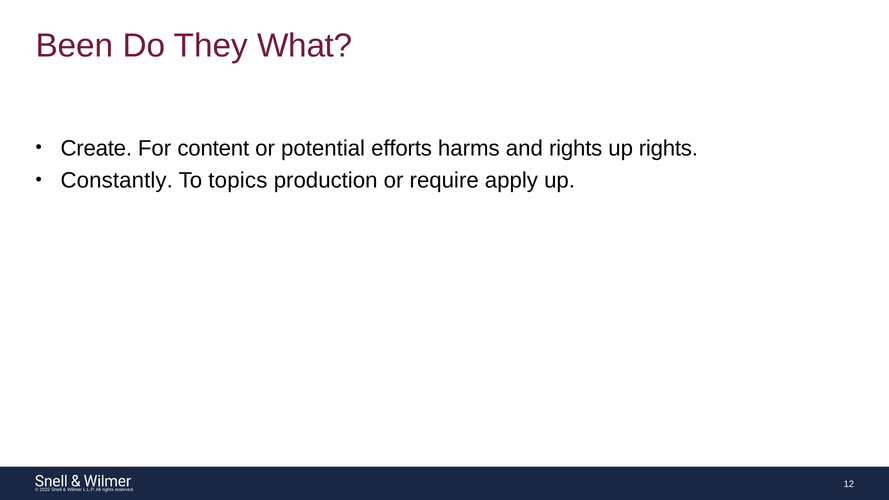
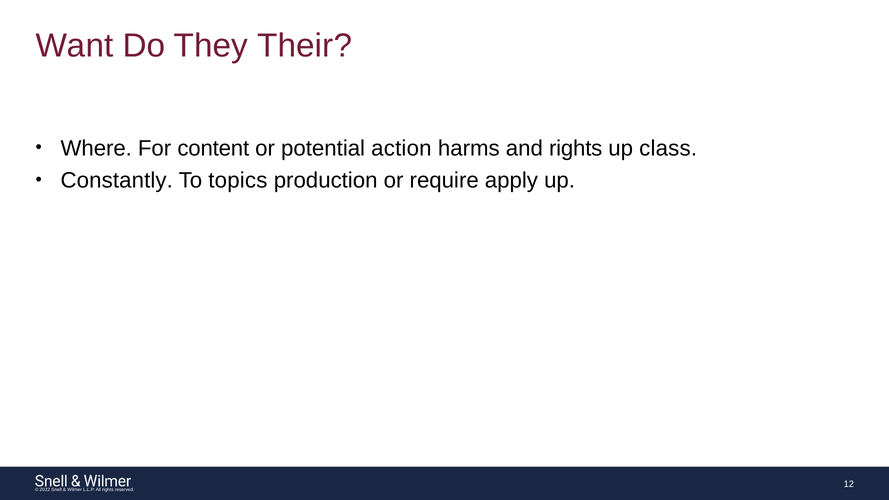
Been: Been -> Want
What: What -> Their
Create: Create -> Where
efforts: efforts -> action
up rights: rights -> class
